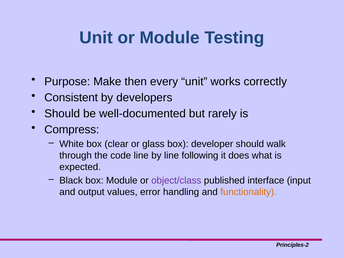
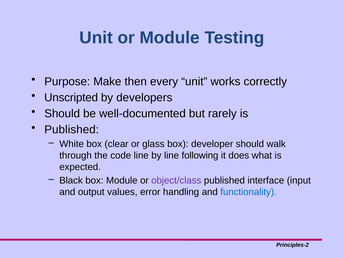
Consistent: Consistent -> Unscripted
Compress at (72, 130): Compress -> Published
functionality colour: orange -> blue
